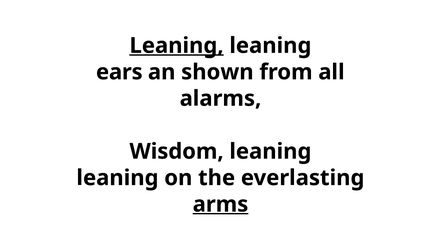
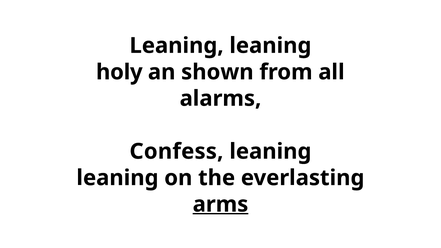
Leaning at (177, 46) underline: present -> none
ears: ears -> holy
Wisdom: Wisdom -> Confess
